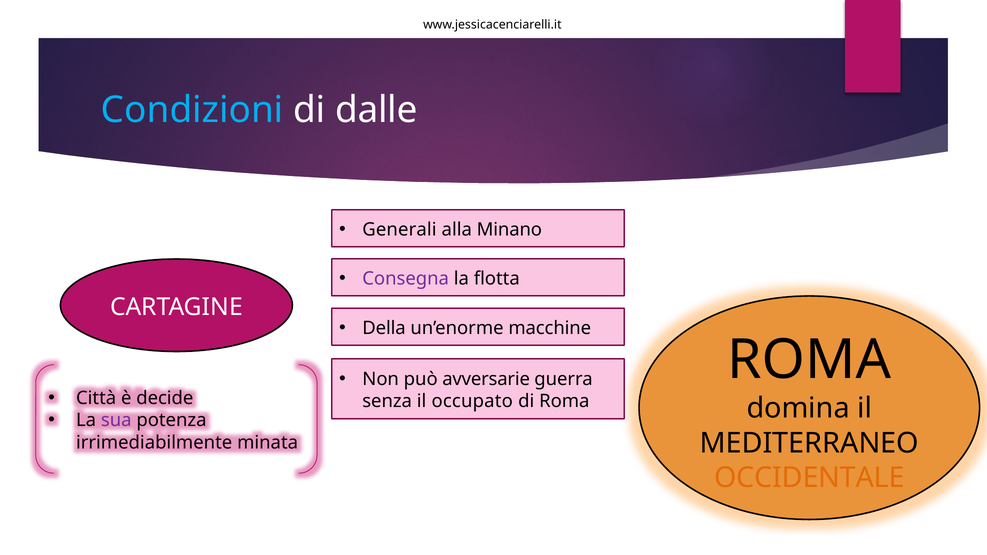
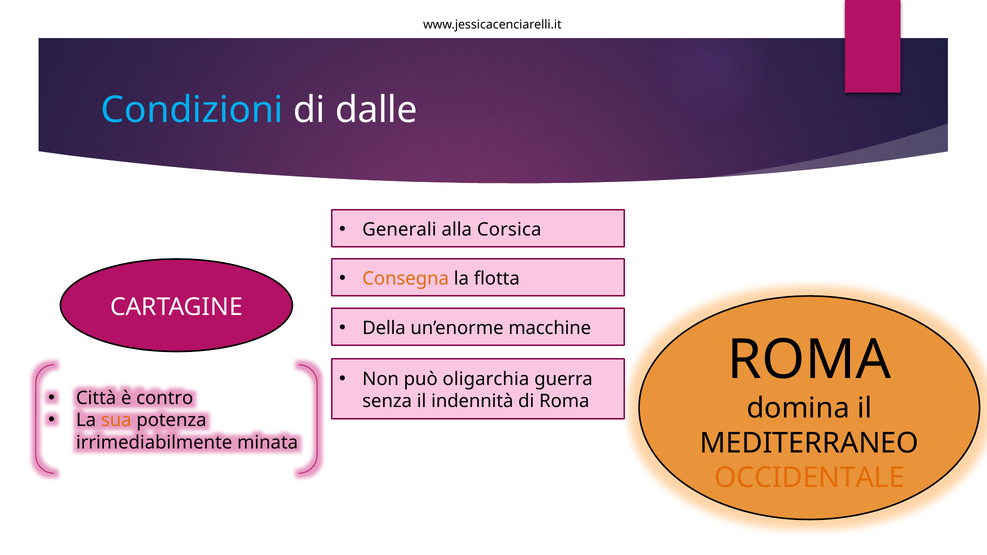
Minano: Minano -> Corsica
Consegna colour: purple -> orange
avversarie: avversarie -> oligarchia
decide: decide -> contro
occupato: occupato -> indennità
sua colour: purple -> orange
